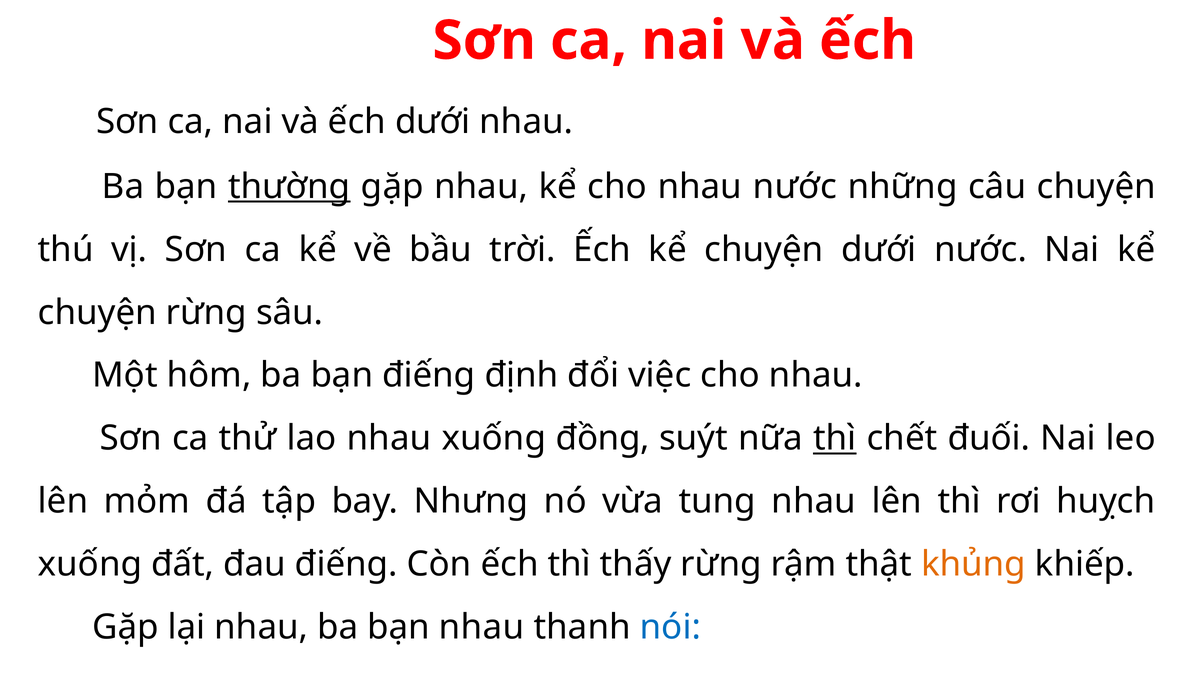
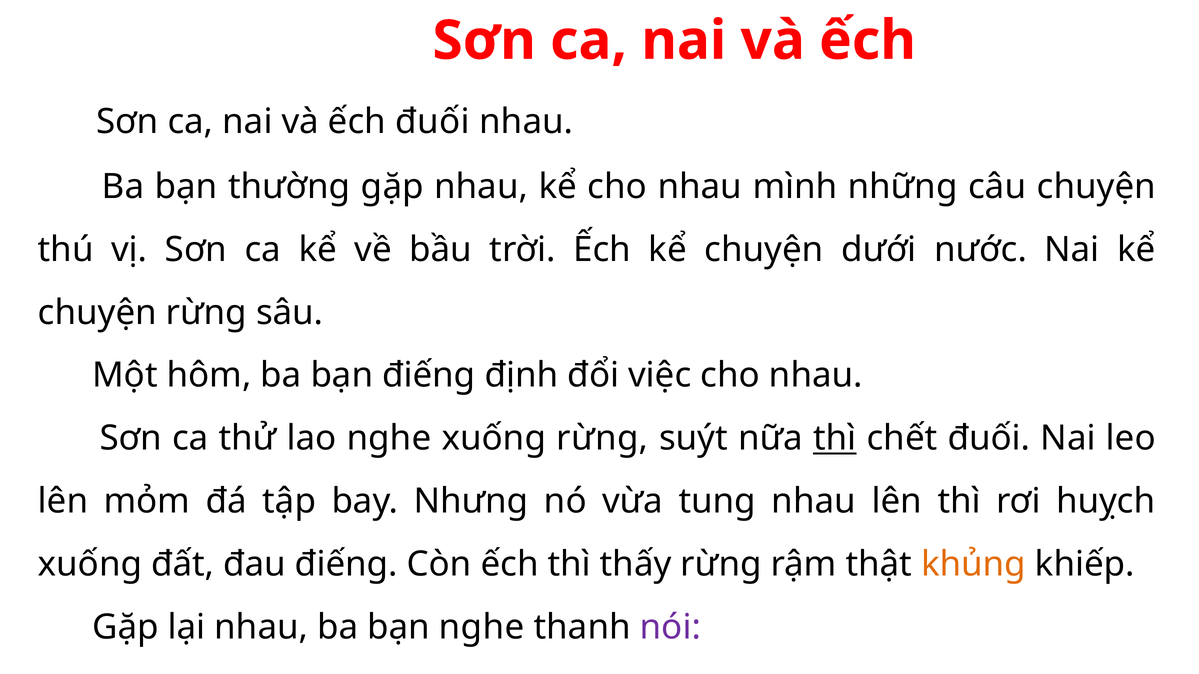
ếch dưới: dưới -> đuối
thường underline: present -> none
nhau nước: nước -> mình
lao nhau: nhau -> nghe
xuống đồng: đồng -> rừng
bạn nhau: nhau -> nghe
nói colour: blue -> purple
